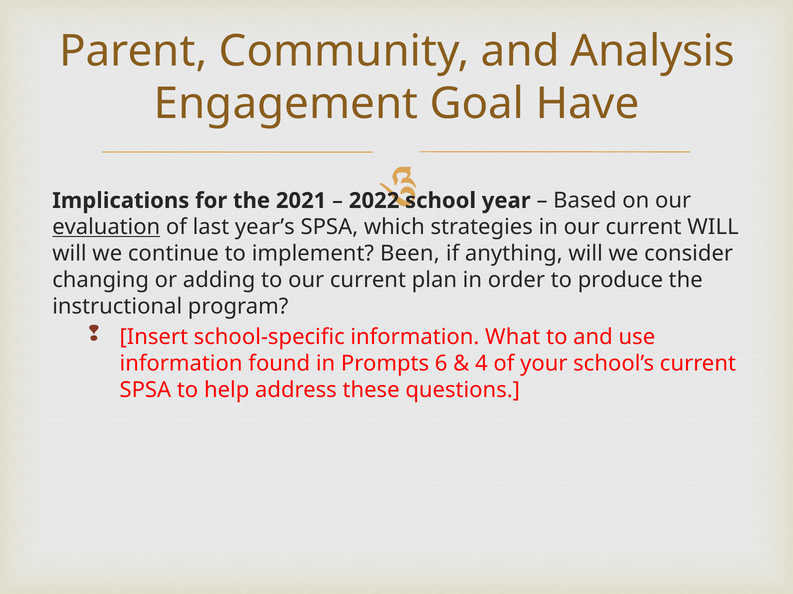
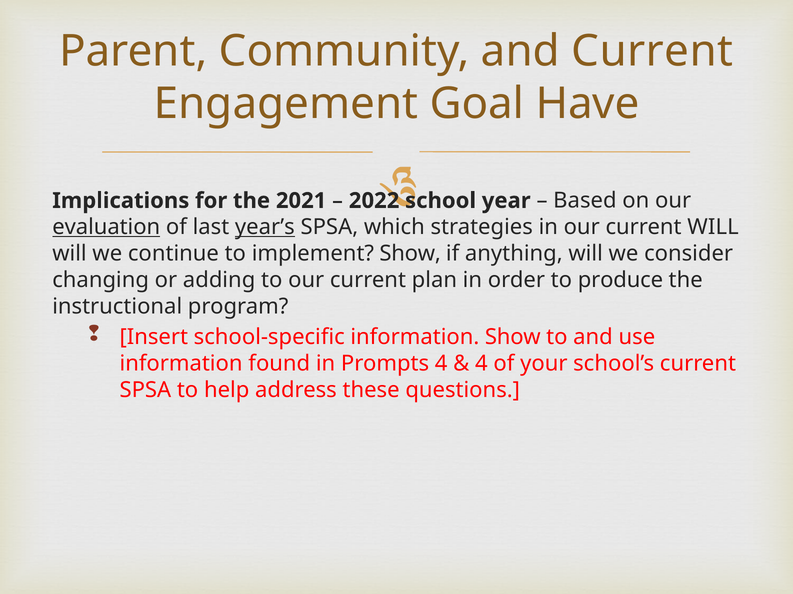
and Analysis: Analysis -> Current
year’s underline: none -> present
implement Been: Been -> Show
information What: What -> Show
Prompts 6: 6 -> 4
